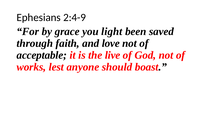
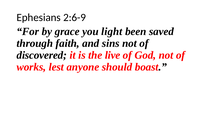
2:4-9: 2:4-9 -> 2:6-9
love: love -> sins
acceptable: acceptable -> discovered
